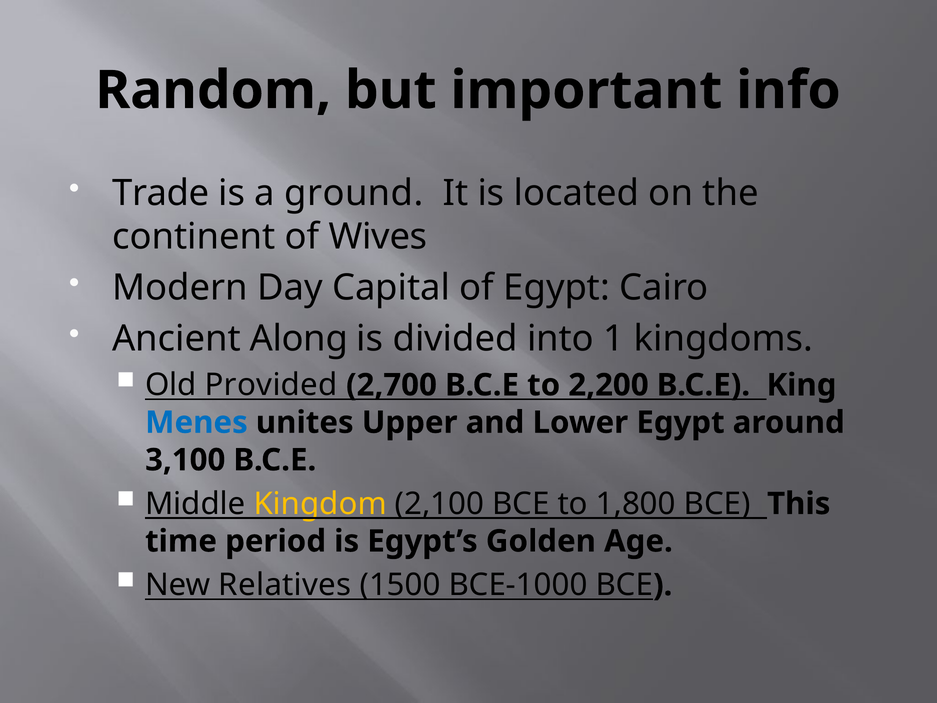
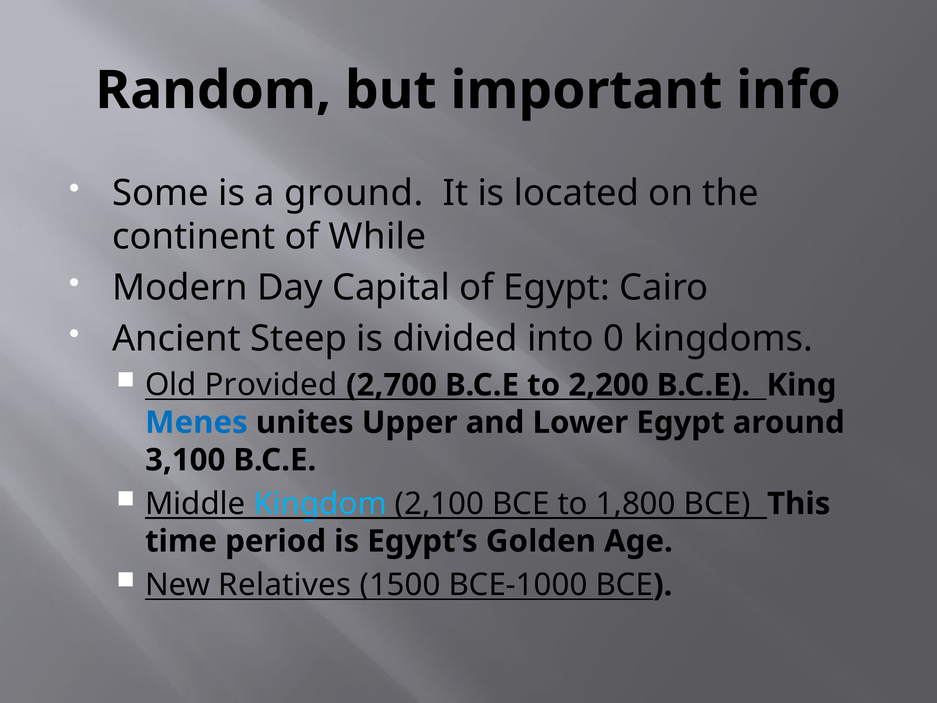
Trade: Trade -> Some
Wives: Wives -> While
Along: Along -> Steep
1: 1 -> 0
Kingdom colour: yellow -> light blue
